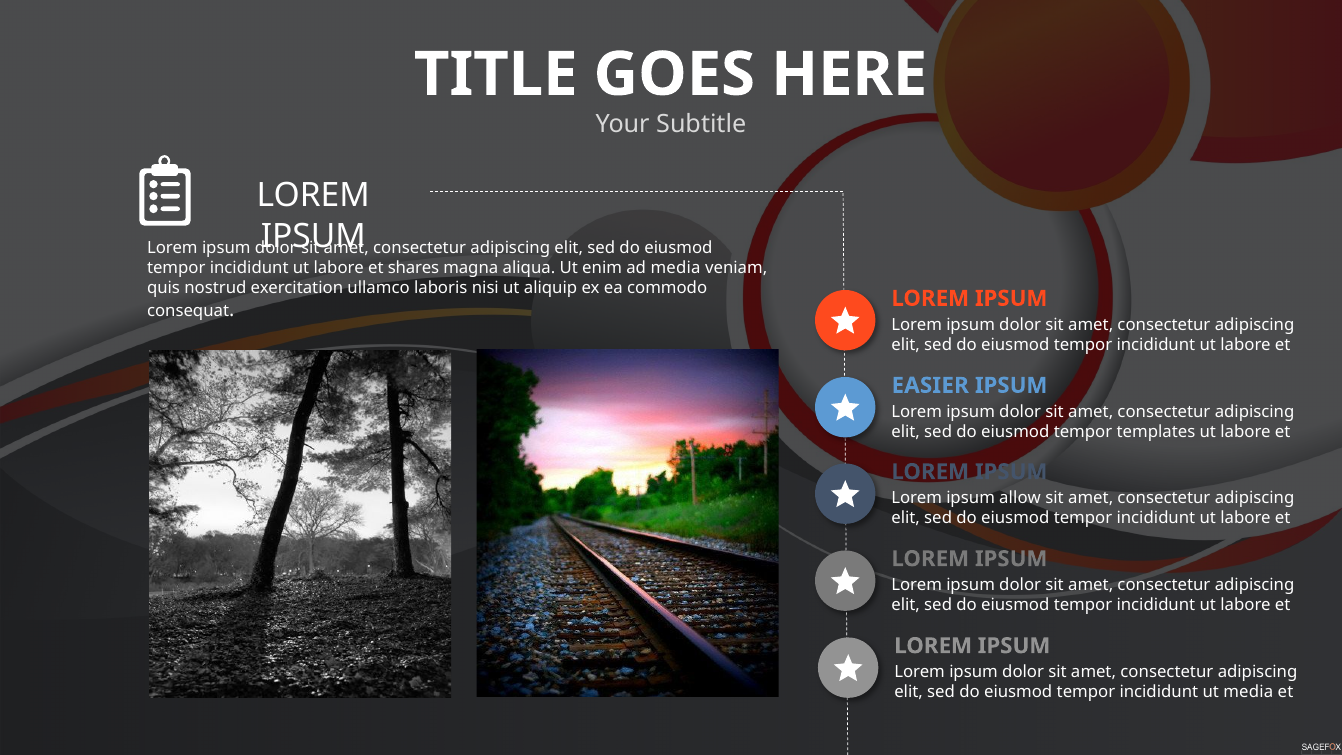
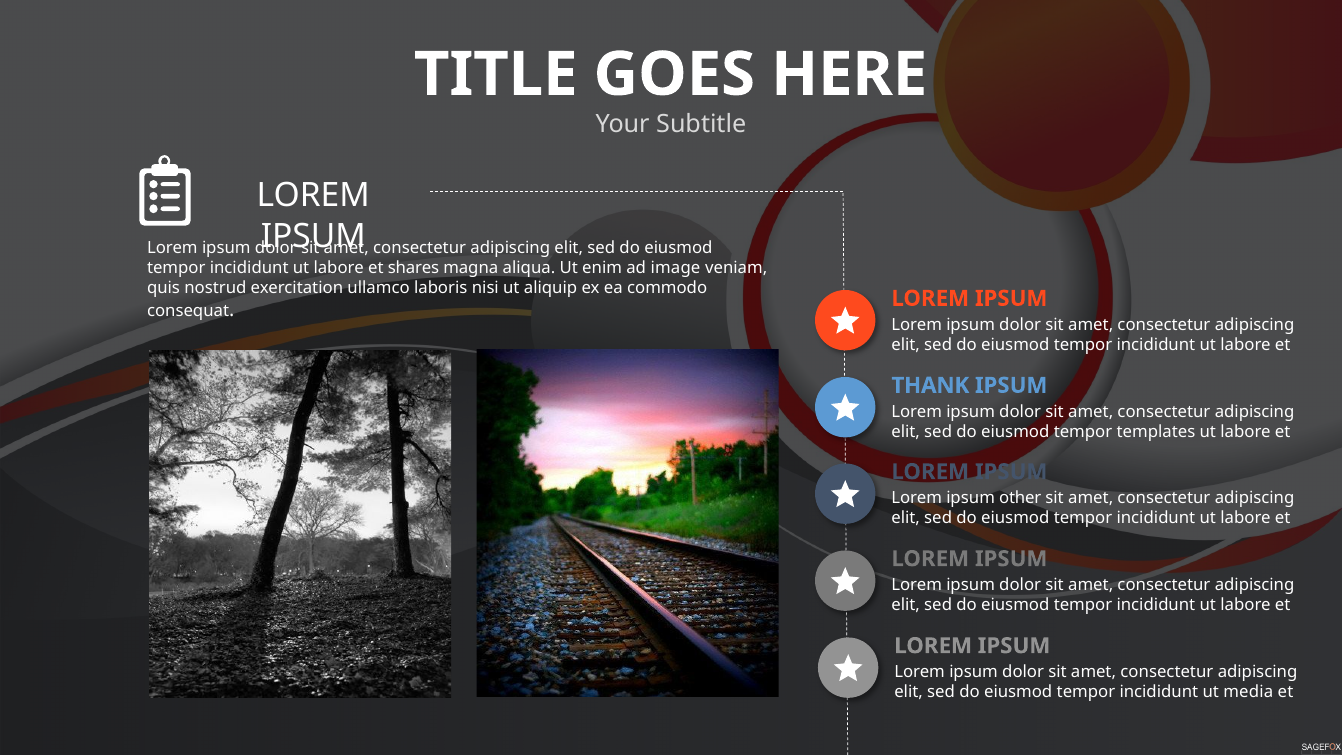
ad media: media -> image
EASIER: EASIER -> THANK
allow: allow -> other
